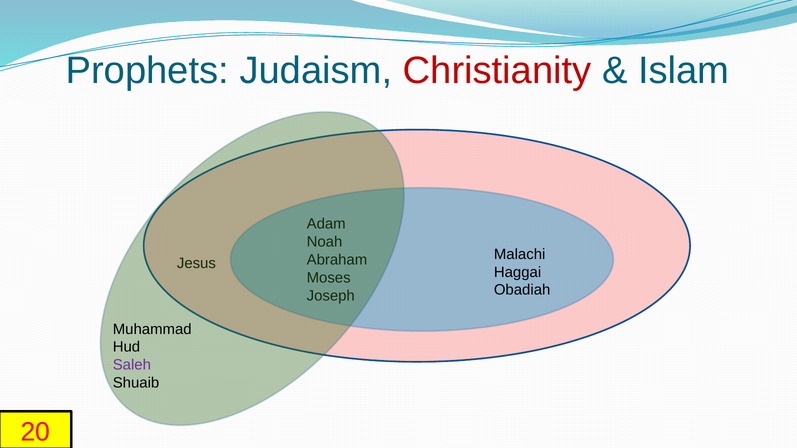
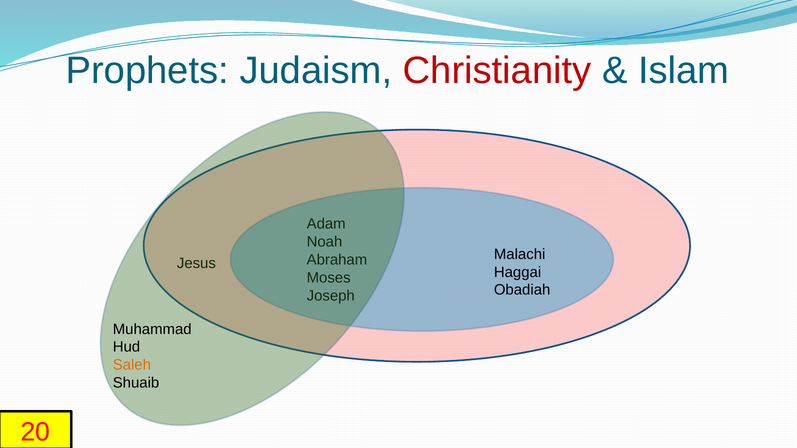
Saleh colour: purple -> orange
